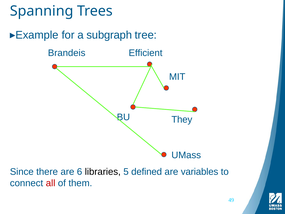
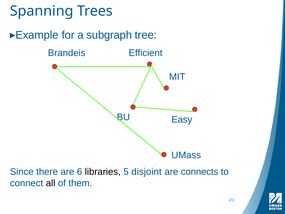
They: They -> Easy
defined: defined -> disjoint
variables: variables -> connects
all colour: red -> black
